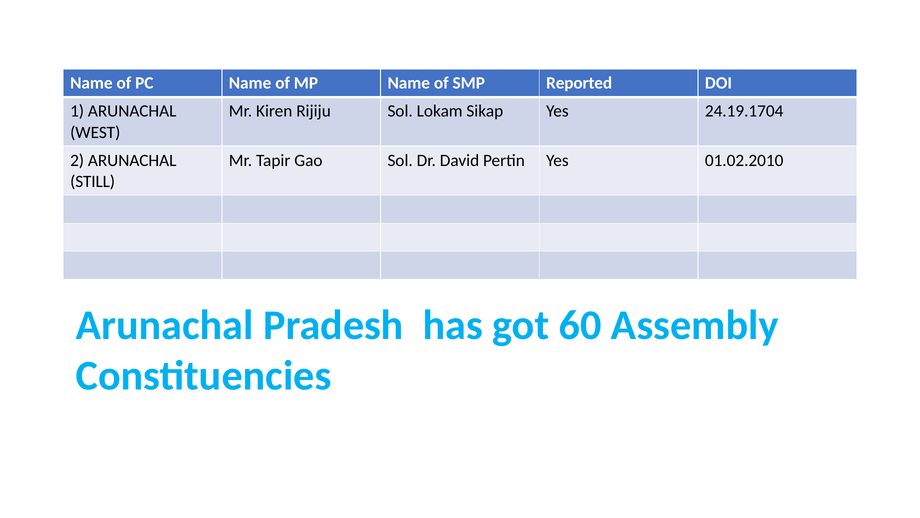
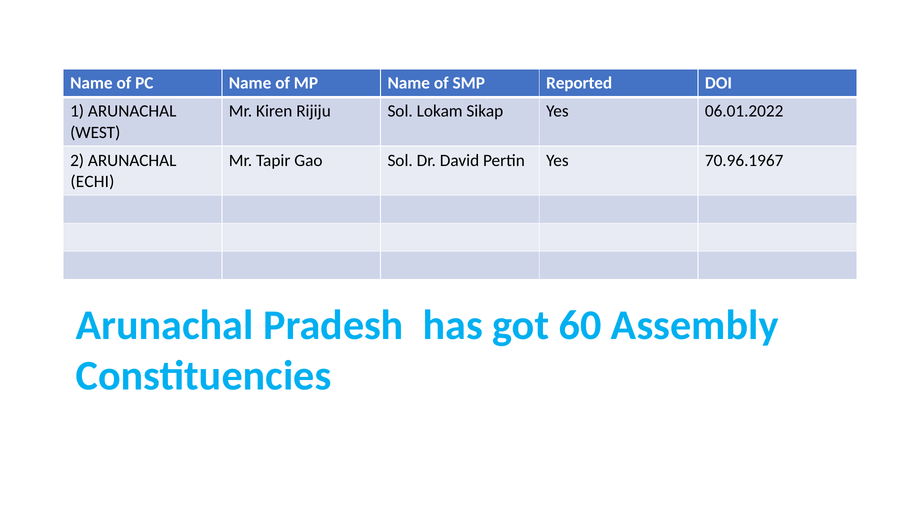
24.19.1704: 24.19.1704 -> 06.01.2022
01.02.2010: 01.02.2010 -> 70.96.1967
STILL: STILL -> ECHI
